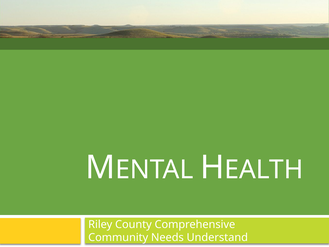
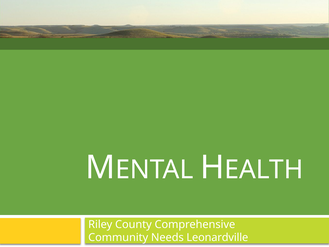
Understand: Understand -> Leonardville
